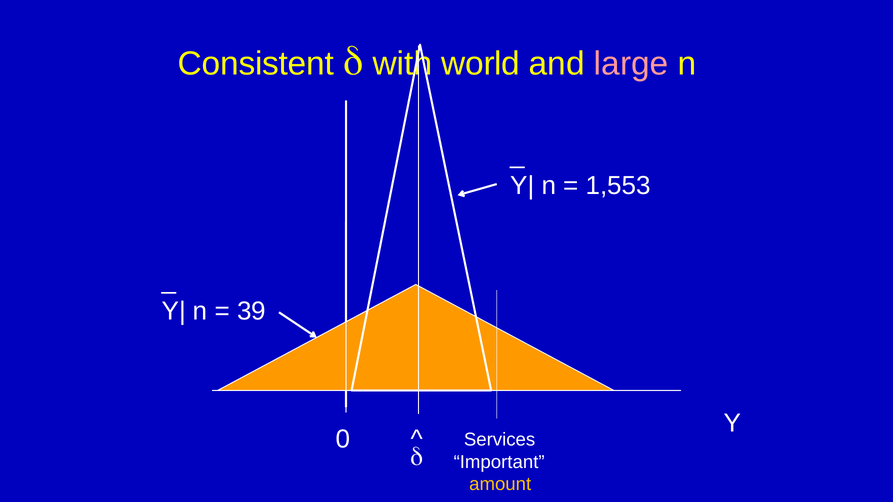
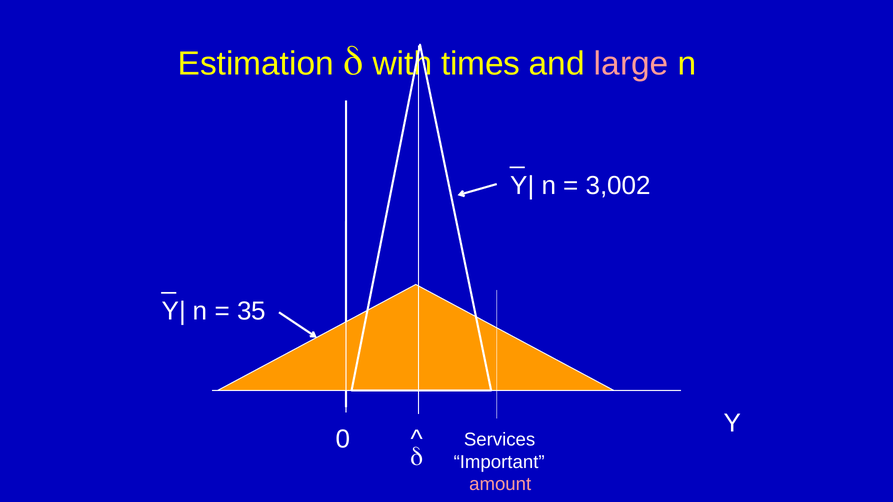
Consistent: Consistent -> Estimation
world: world -> times
1,553: 1,553 -> 3,002
39: 39 -> 35
amount colour: yellow -> pink
